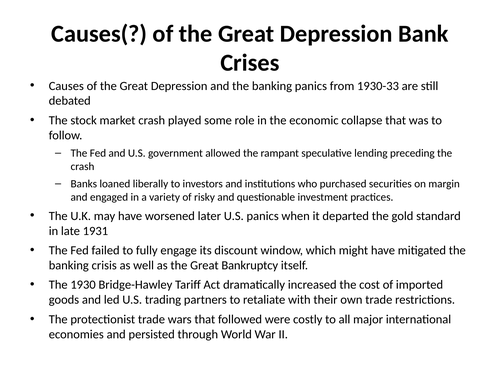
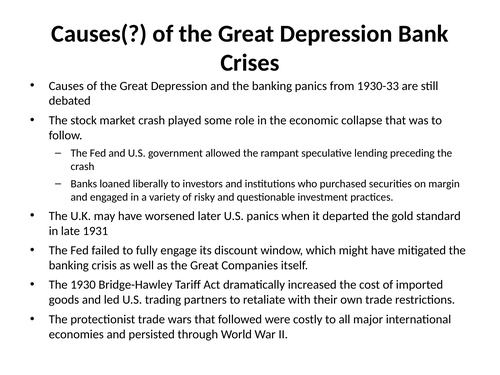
Bankruptcy: Bankruptcy -> Companies
